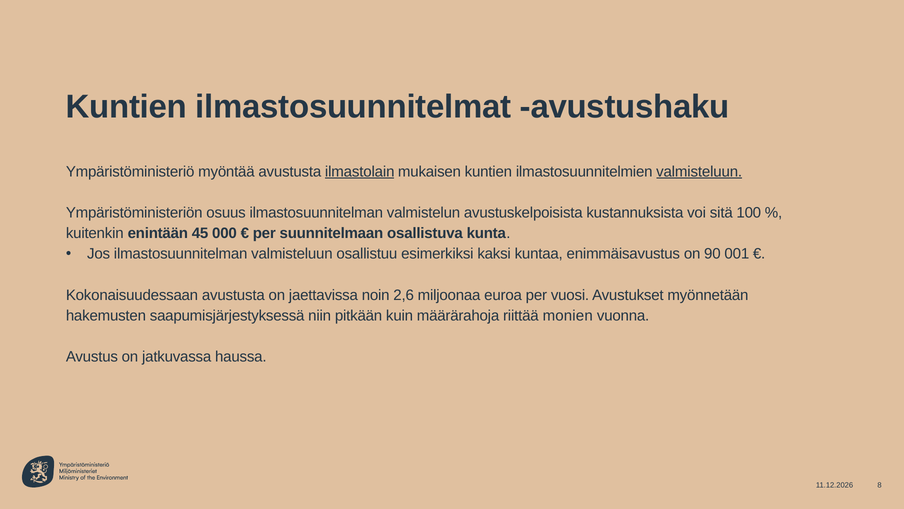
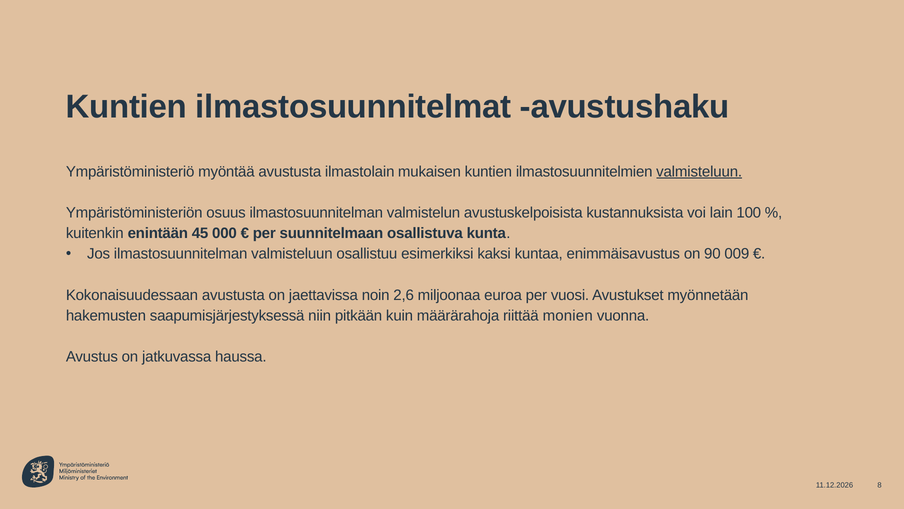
ilmastolain underline: present -> none
sitä: sitä -> lain
001: 001 -> 009
